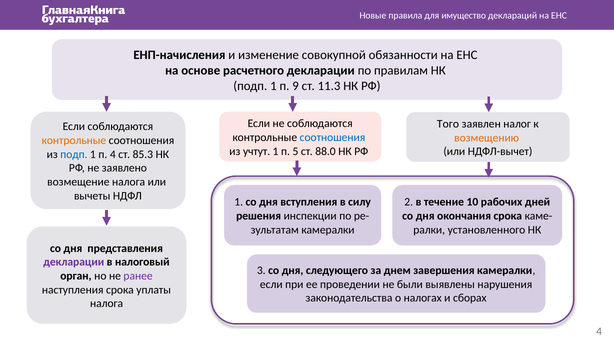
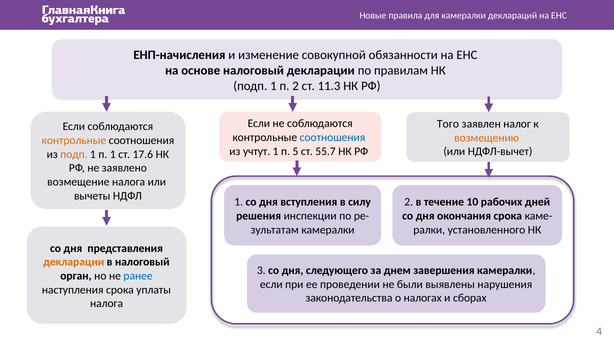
для имущество: имущество -> камералки
основе расчетного: расчетного -> налоговый
п 9: 9 -> 2
88.0: 88.0 -> 55.7
подп at (74, 154) colour: blue -> orange
п 4: 4 -> 1
85.3: 85.3 -> 17.6
декларации at (74, 262) colour: purple -> orange
ранее colour: purple -> blue
